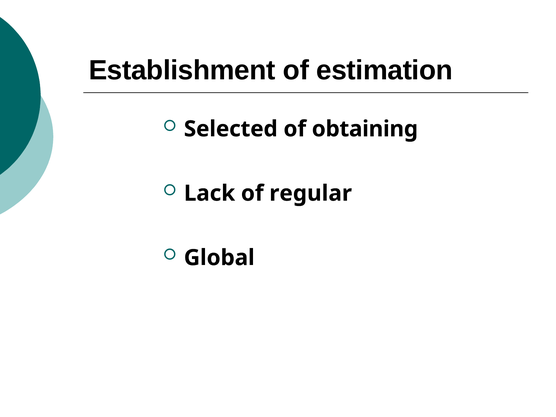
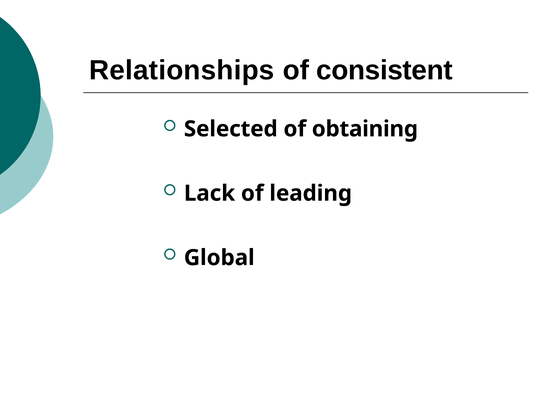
Establishment: Establishment -> Relationships
estimation: estimation -> consistent
regular: regular -> leading
